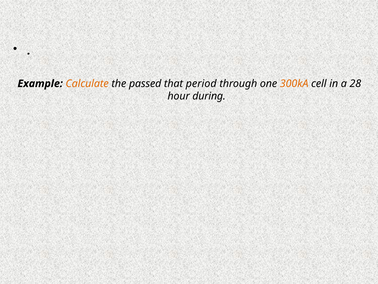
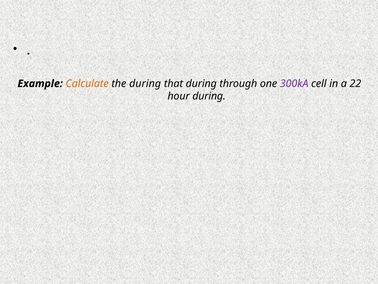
the passed: passed -> during
that period: period -> during
300kA colour: orange -> purple
28: 28 -> 22
